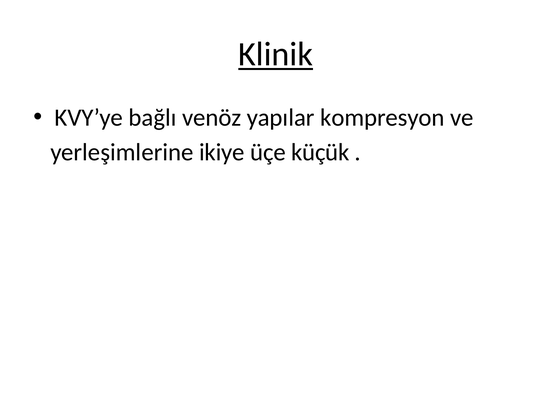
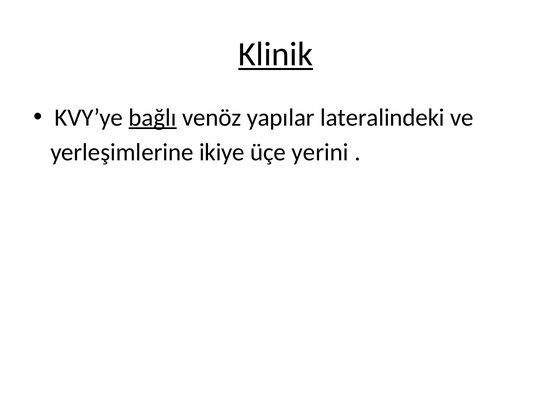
bağlı underline: none -> present
kompresyon: kompresyon -> lateralindeki
küçük: küçük -> yerini
